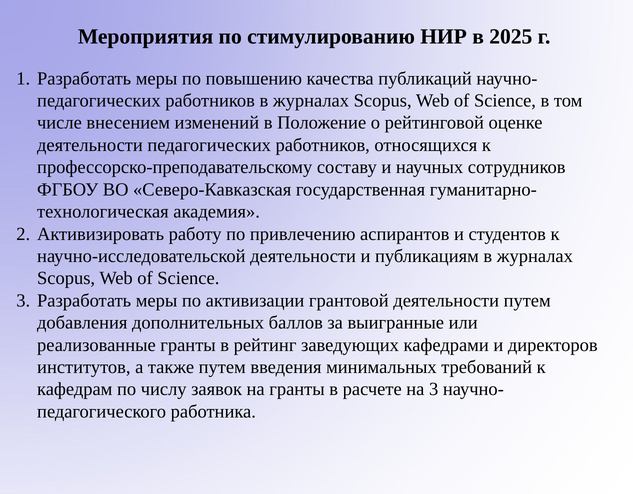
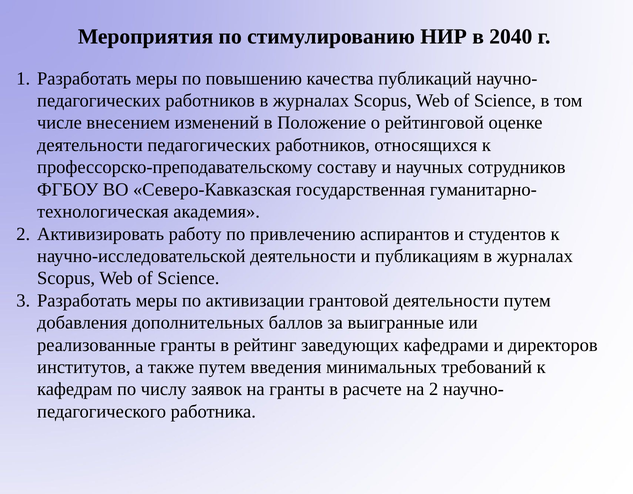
2025: 2025 -> 2040
на 3: 3 -> 2
